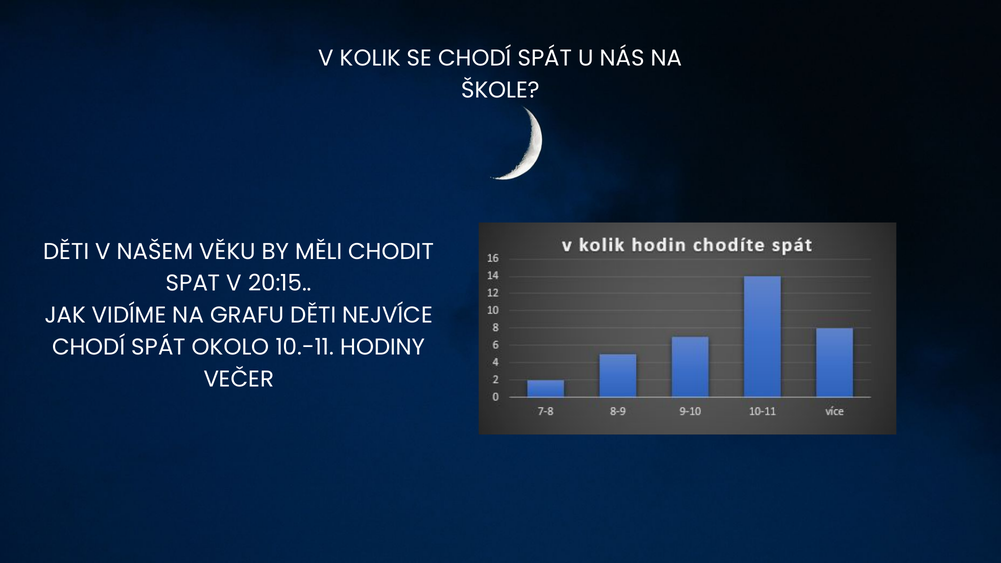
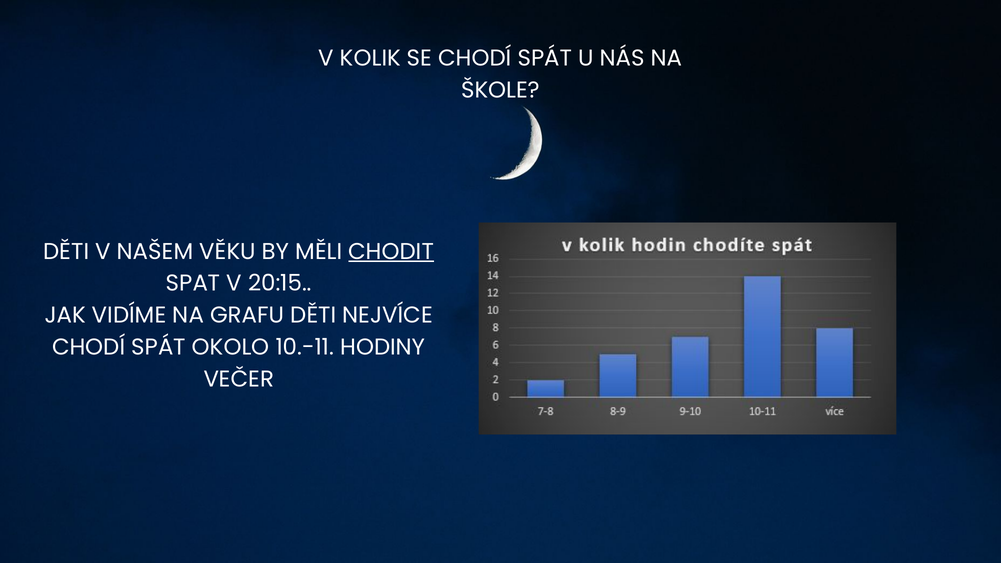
CHODIT underline: none -> present
